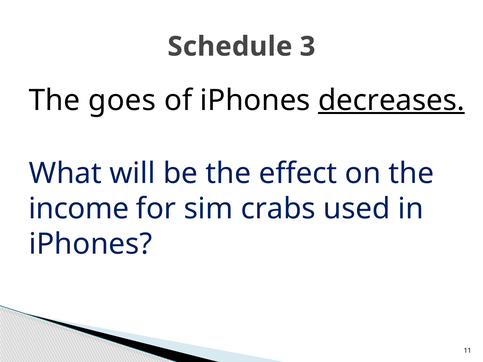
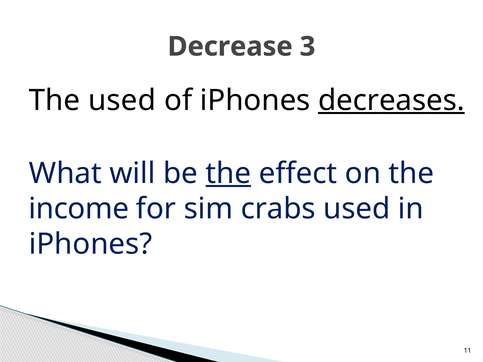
Schedule: Schedule -> Decrease
The goes: goes -> used
the at (228, 173) underline: none -> present
